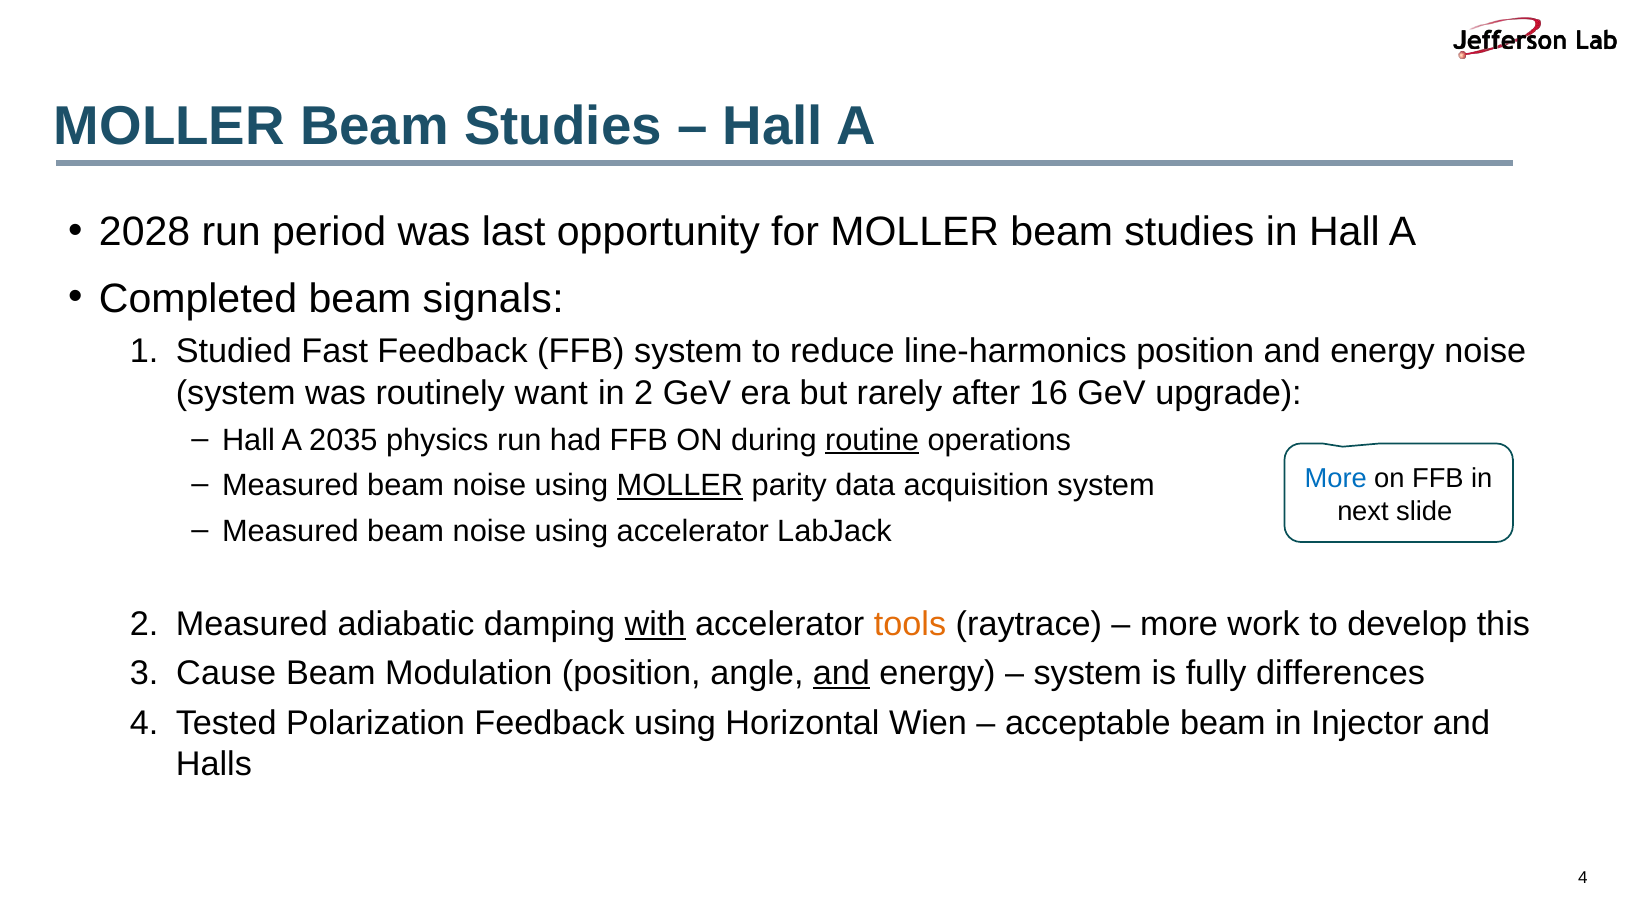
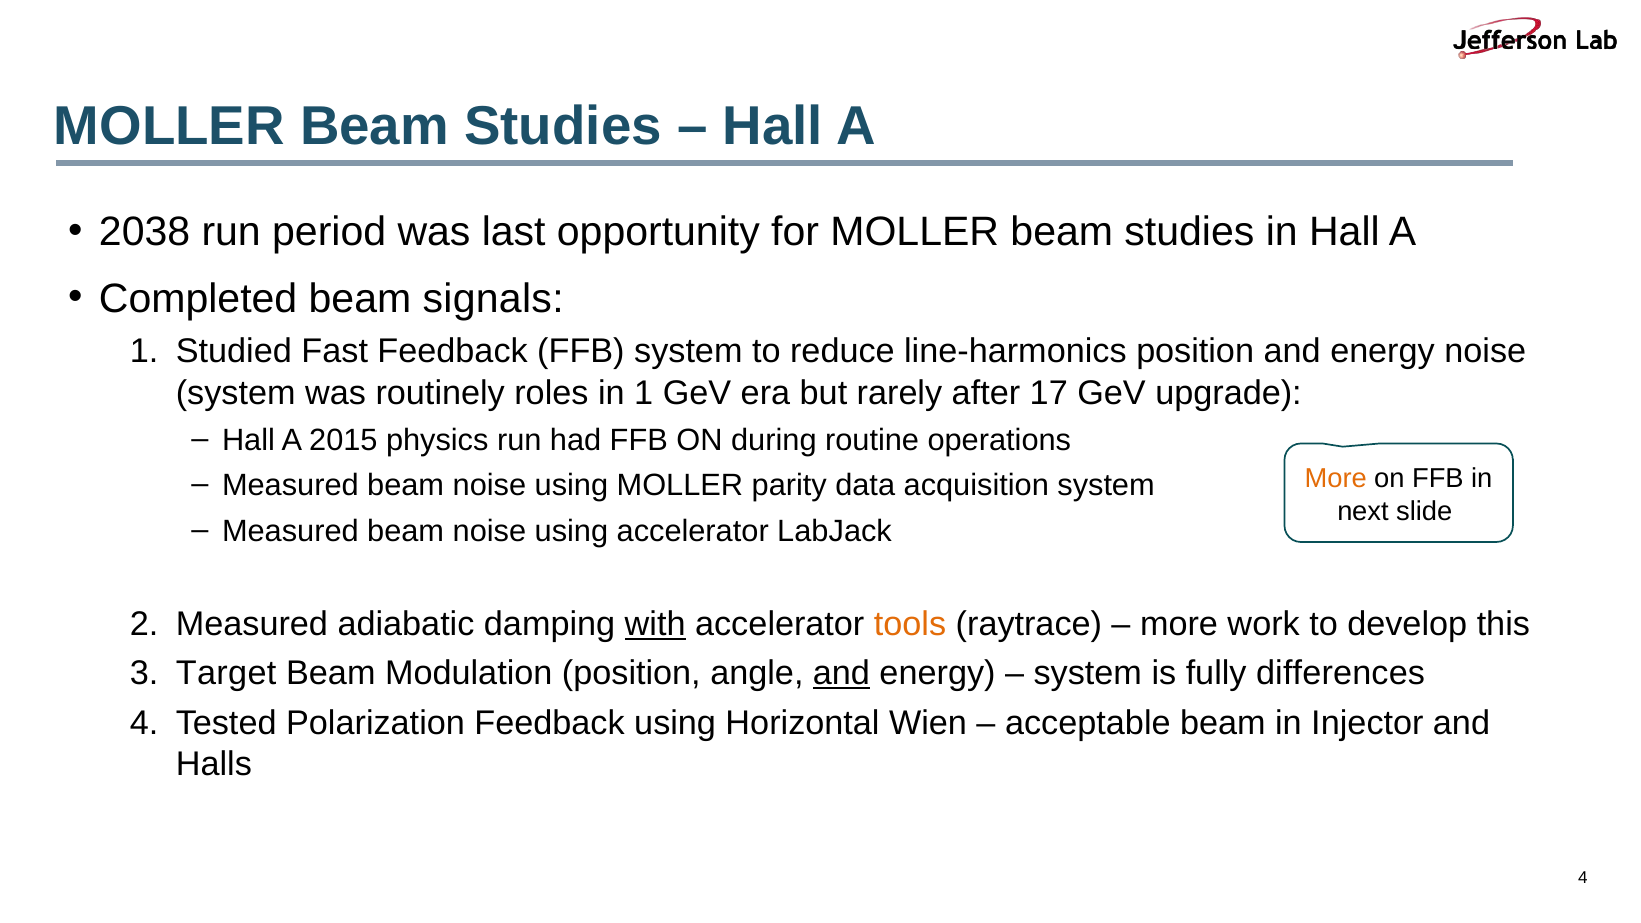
2028: 2028 -> 2038
want: want -> roles
in 2: 2 -> 1
16: 16 -> 17
2035: 2035 -> 2015
routine underline: present -> none
More at (1336, 478) colour: blue -> orange
MOLLER at (680, 485) underline: present -> none
Cause: Cause -> Target
